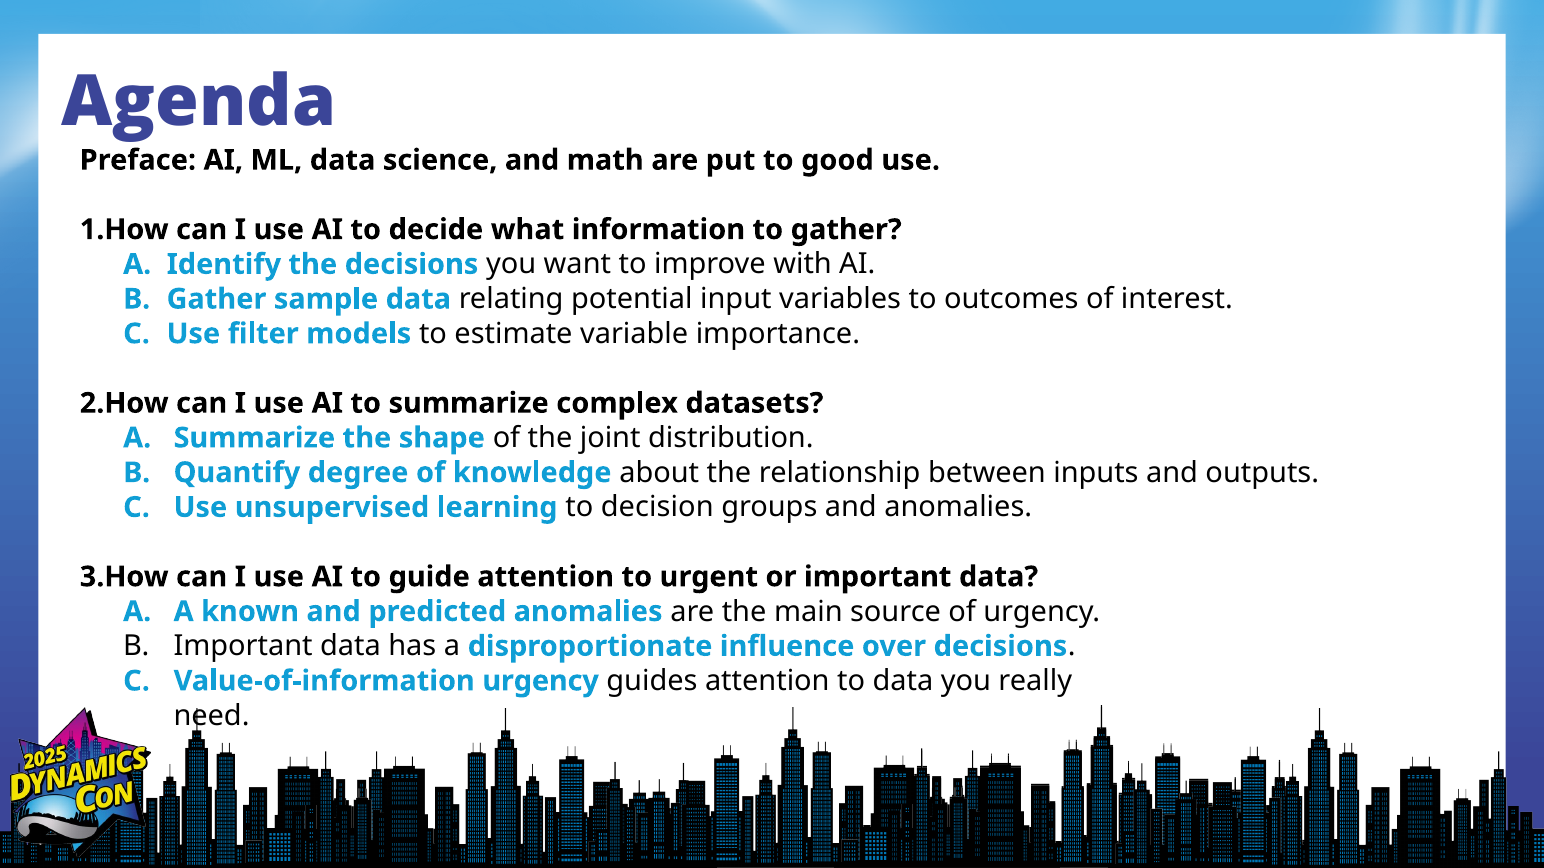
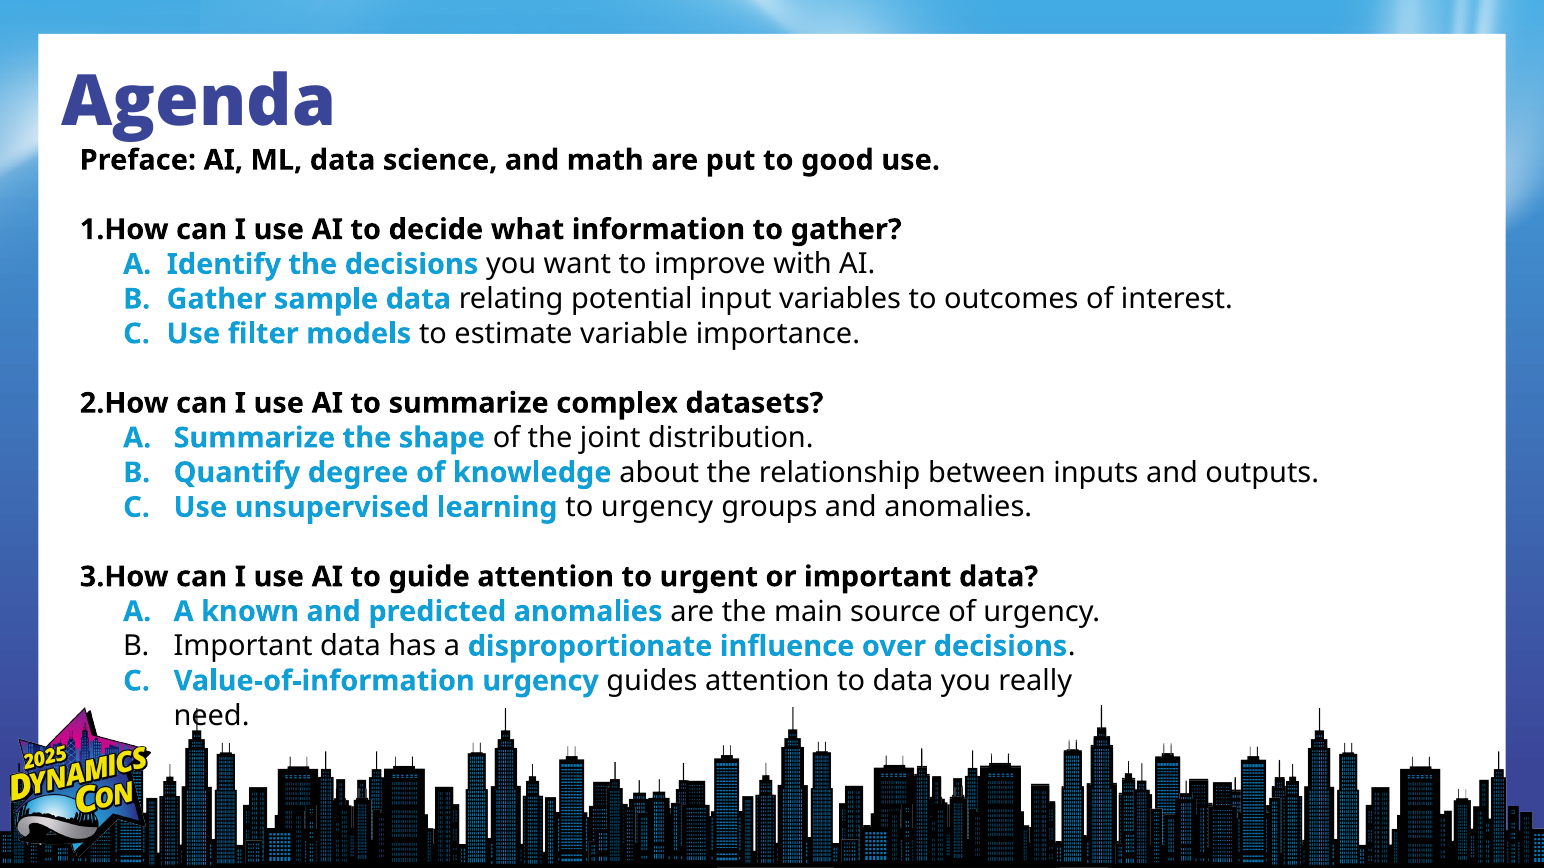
to decision: decision -> urgency
